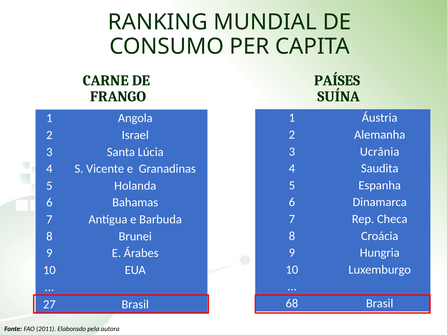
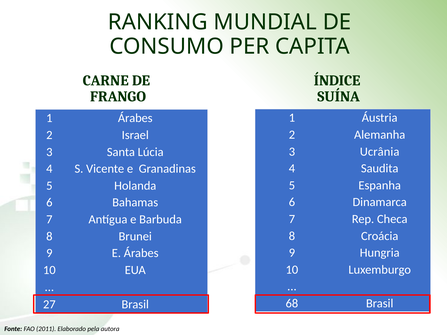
PAÍSES: PAÍSES -> ÍNDICE
1 Angola: Angola -> Árabes
